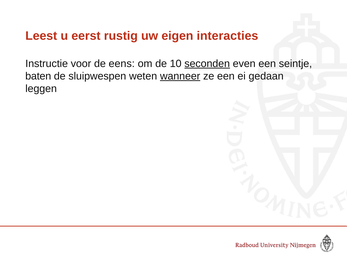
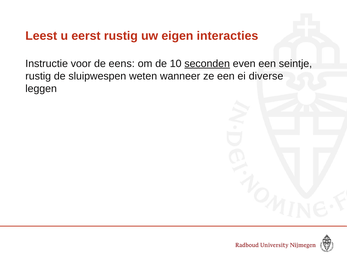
baten at (38, 76): baten -> rustig
wanneer underline: present -> none
gedaan: gedaan -> diverse
